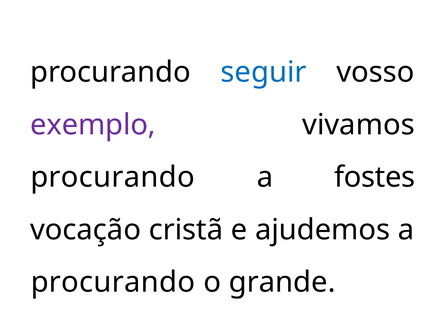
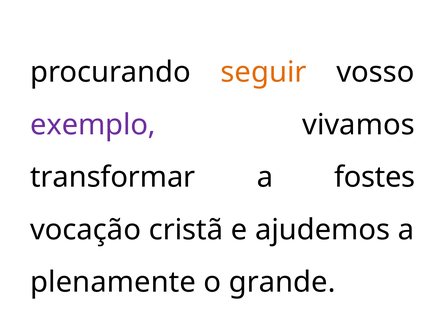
seguir colour: blue -> orange
procurando at (113, 178): procurando -> transformar
procurando at (113, 283): procurando -> plenamente
